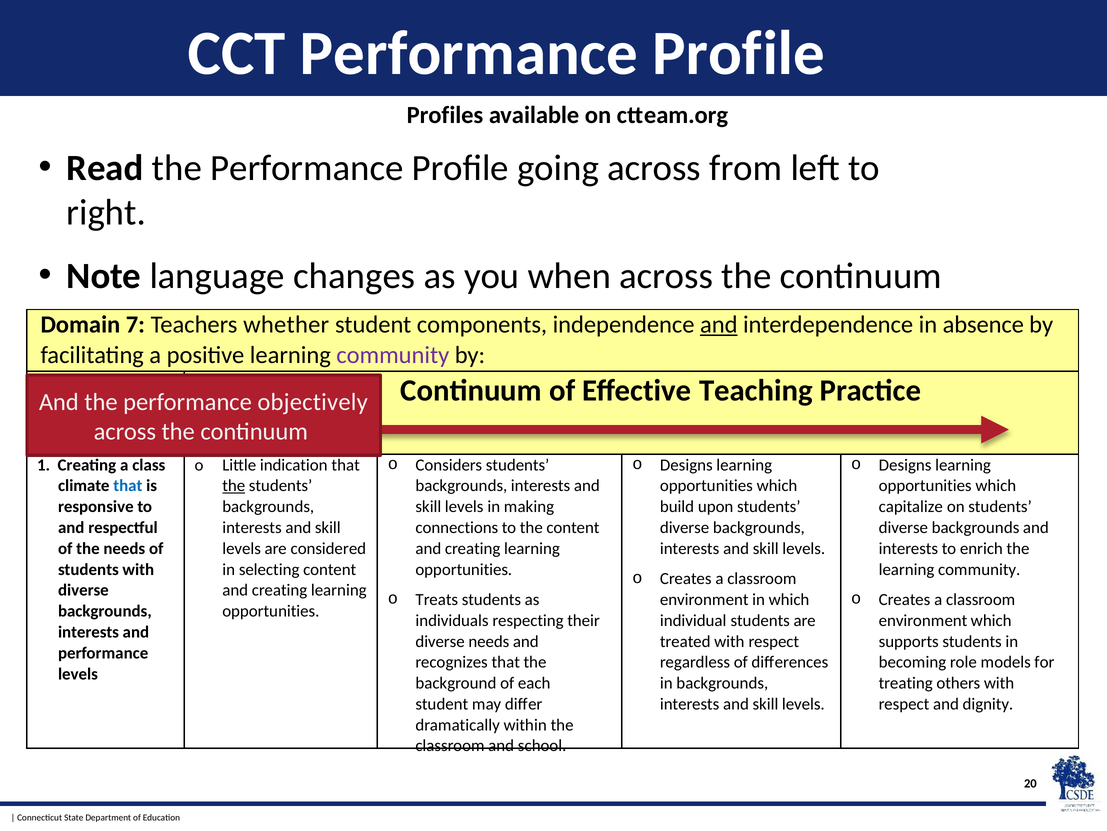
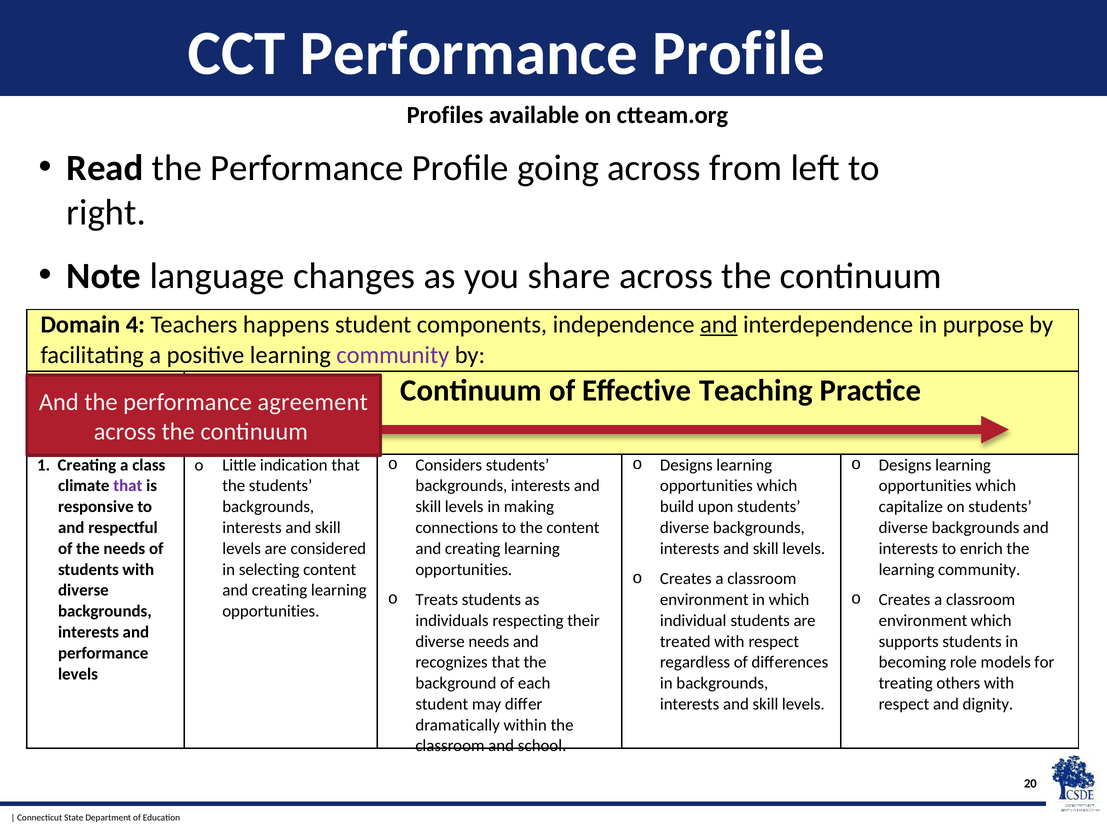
when: when -> share
7: 7 -> 4
whether: whether -> happens
absence: absence -> purpose
objectively: objectively -> agreement
that at (128, 485) colour: blue -> purple
the at (234, 485) underline: present -> none
